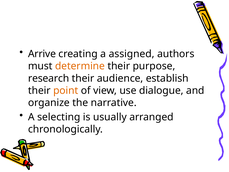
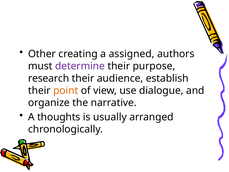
Arrive: Arrive -> Other
determine colour: orange -> purple
selecting: selecting -> thoughts
